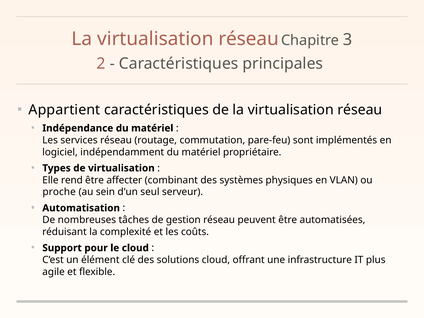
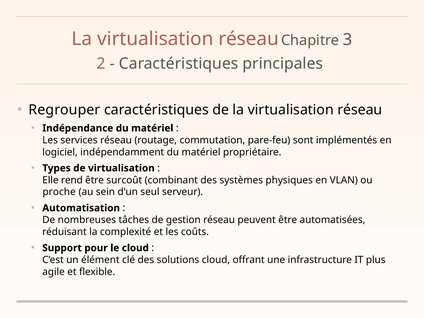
Appartient: Appartient -> Regrouper
affecter: affecter -> surcoût
